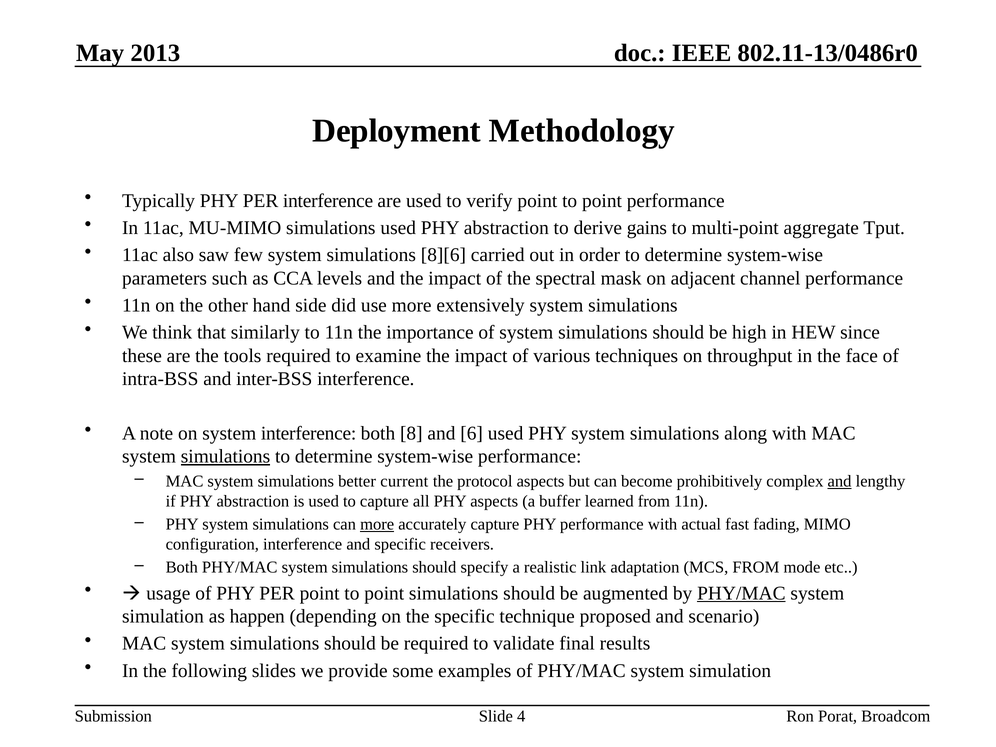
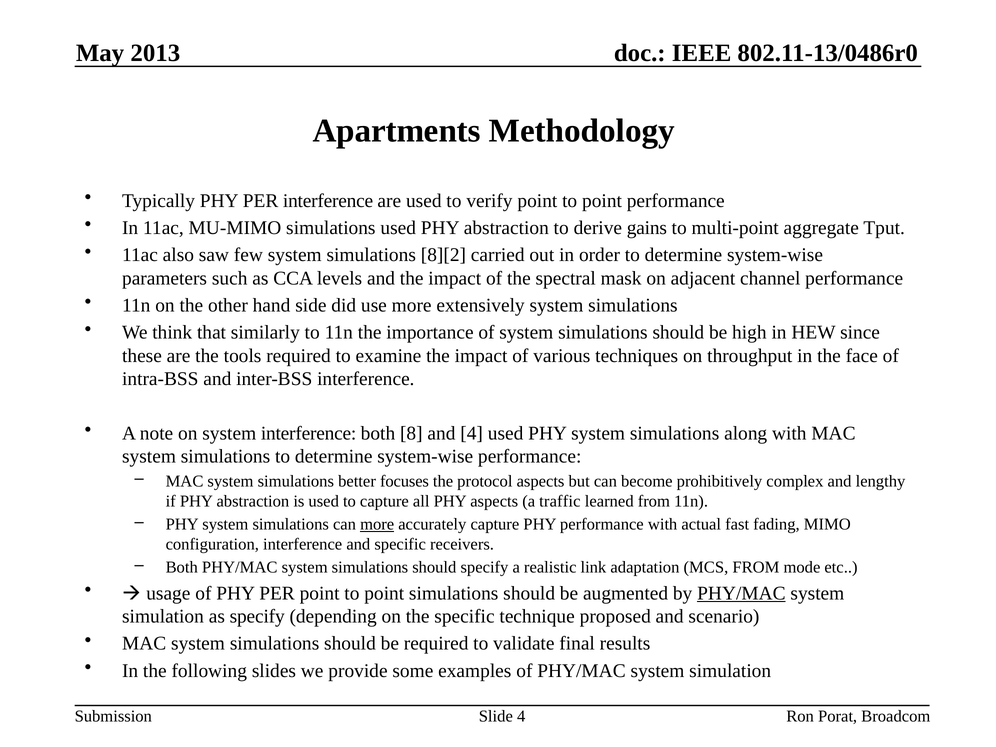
Deployment: Deployment -> Apartments
8][6: 8][6 -> 8][2
and 6: 6 -> 4
simulations at (226, 456) underline: present -> none
current: current -> focuses
and at (840, 481) underline: present -> none
buffer: buffer -> traffic
as happen: happen -> specify
